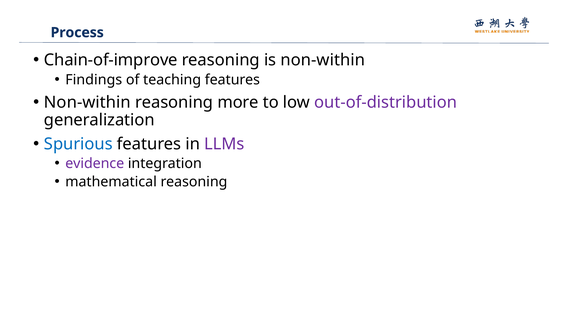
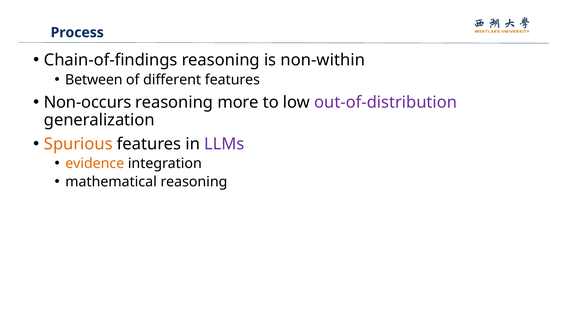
Chain-of-improve: Chain-of-improve -> Chain-of-findings
Findings: Findings -> Between
teaching: teaching -> different
Non-within at (87, 102): Non-within -> Non-occurs
Spurious colour: blue -> orange
evidence colour: purple -> orange
